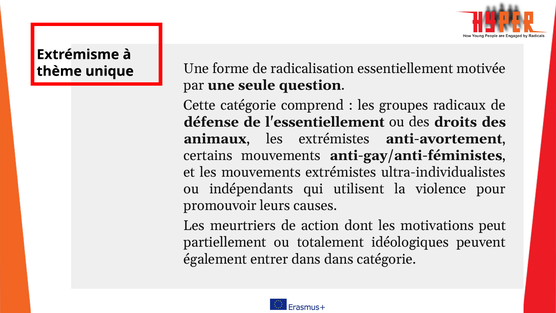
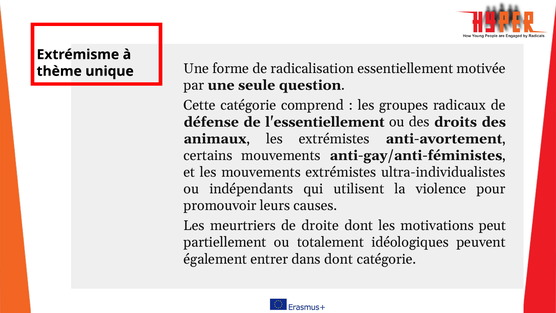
action: action -> droite
dans dans: dans -> dont
